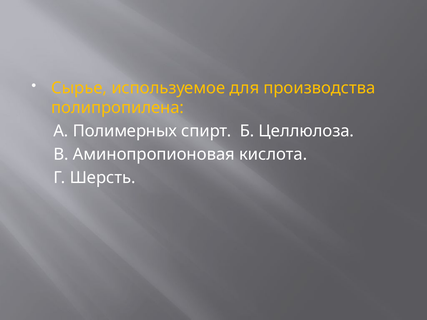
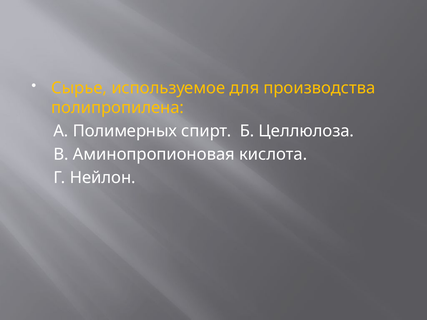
Шерсть: Шерсть -> Нейлон
